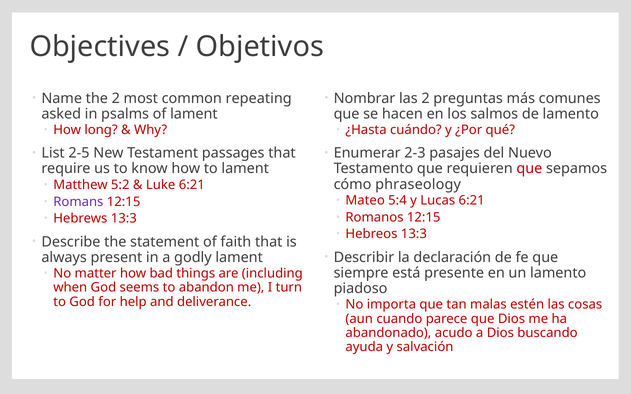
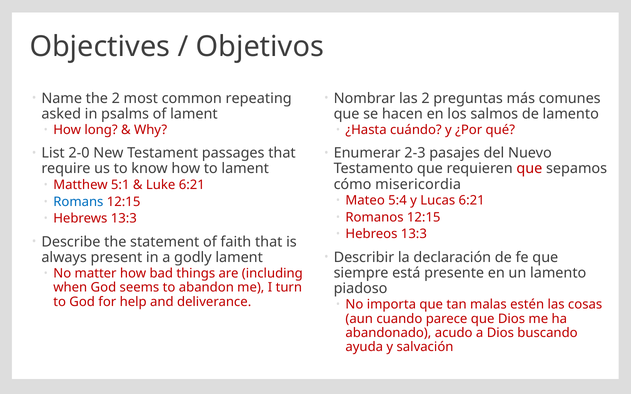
2-5: 2-5 -> 2-0
phraseology: phraseology -> misericordia
5:2: 5:2 -> 5:1
Romans colour: purple -> blue
